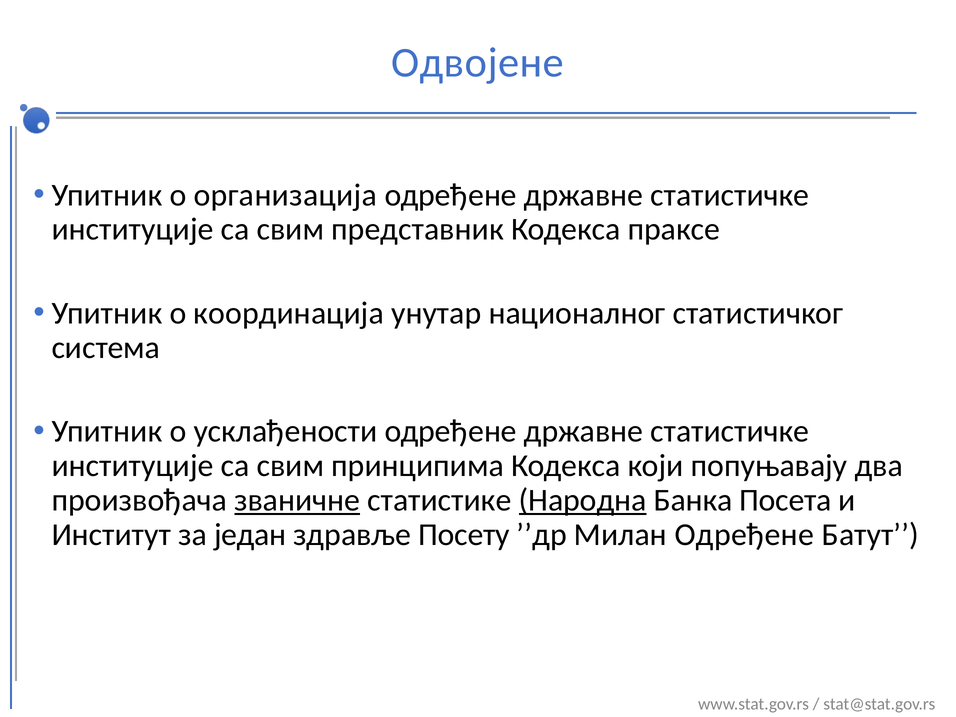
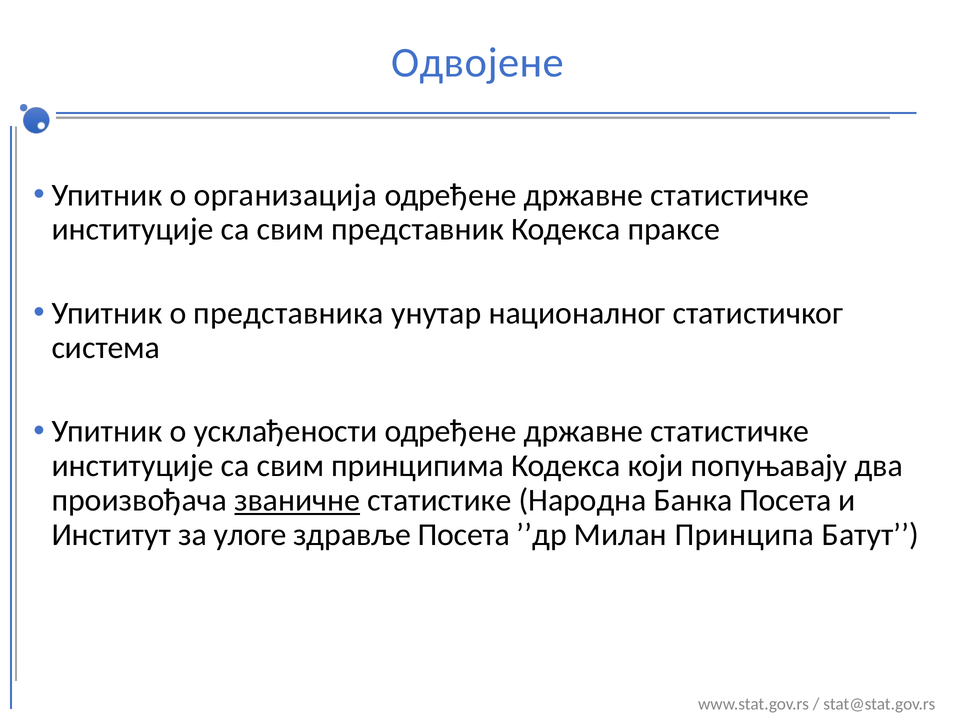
координација: координација -> представника
Народна underline: present -> none
један: један -> улоге
здравље Посету: Посету -> Посета
Милан Одређене: Одређене -> Принципа
